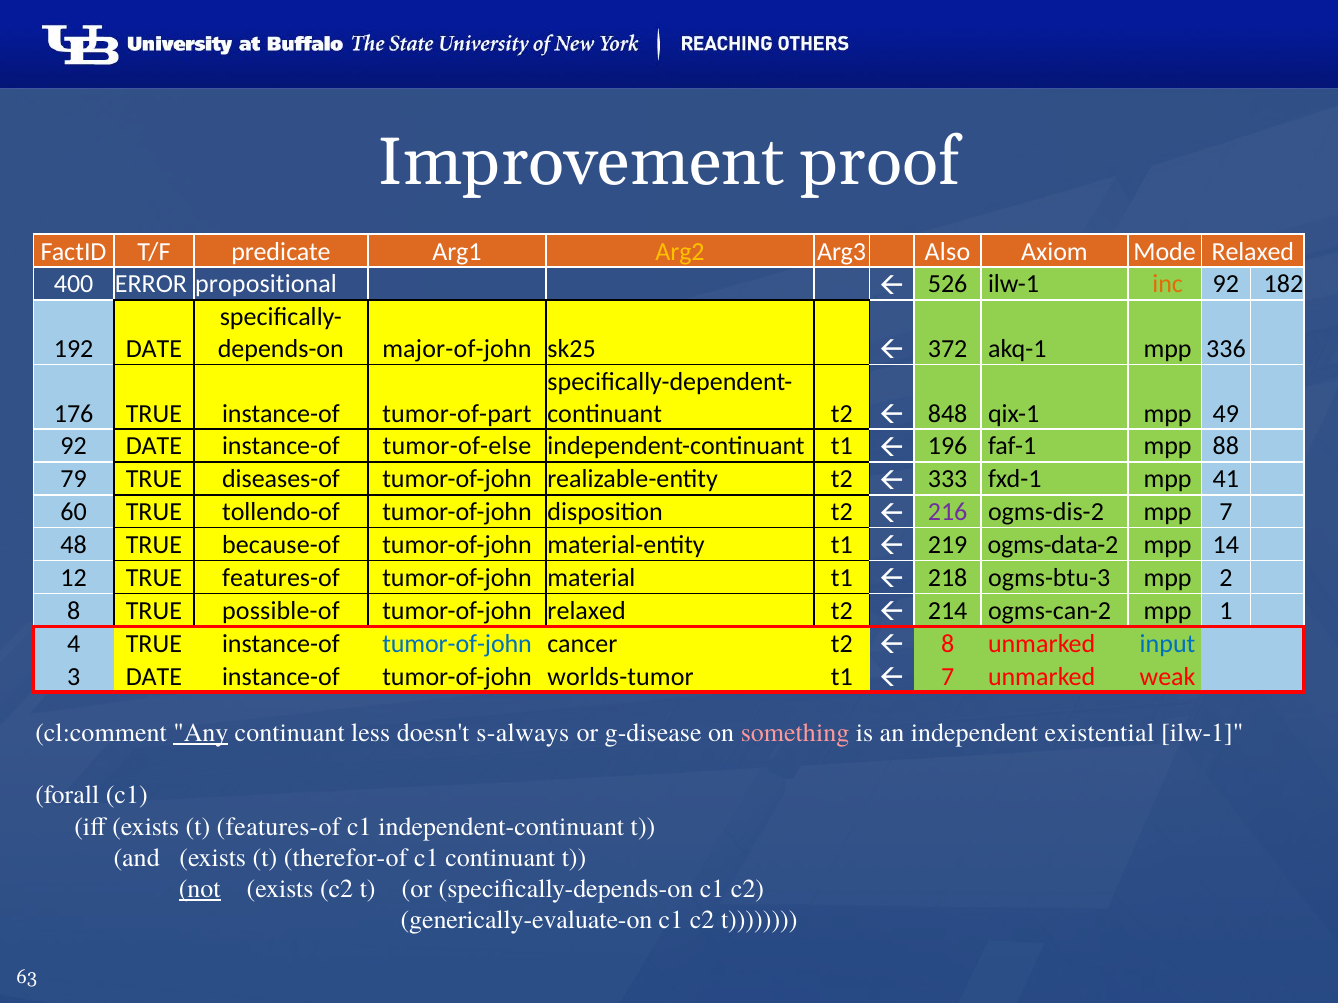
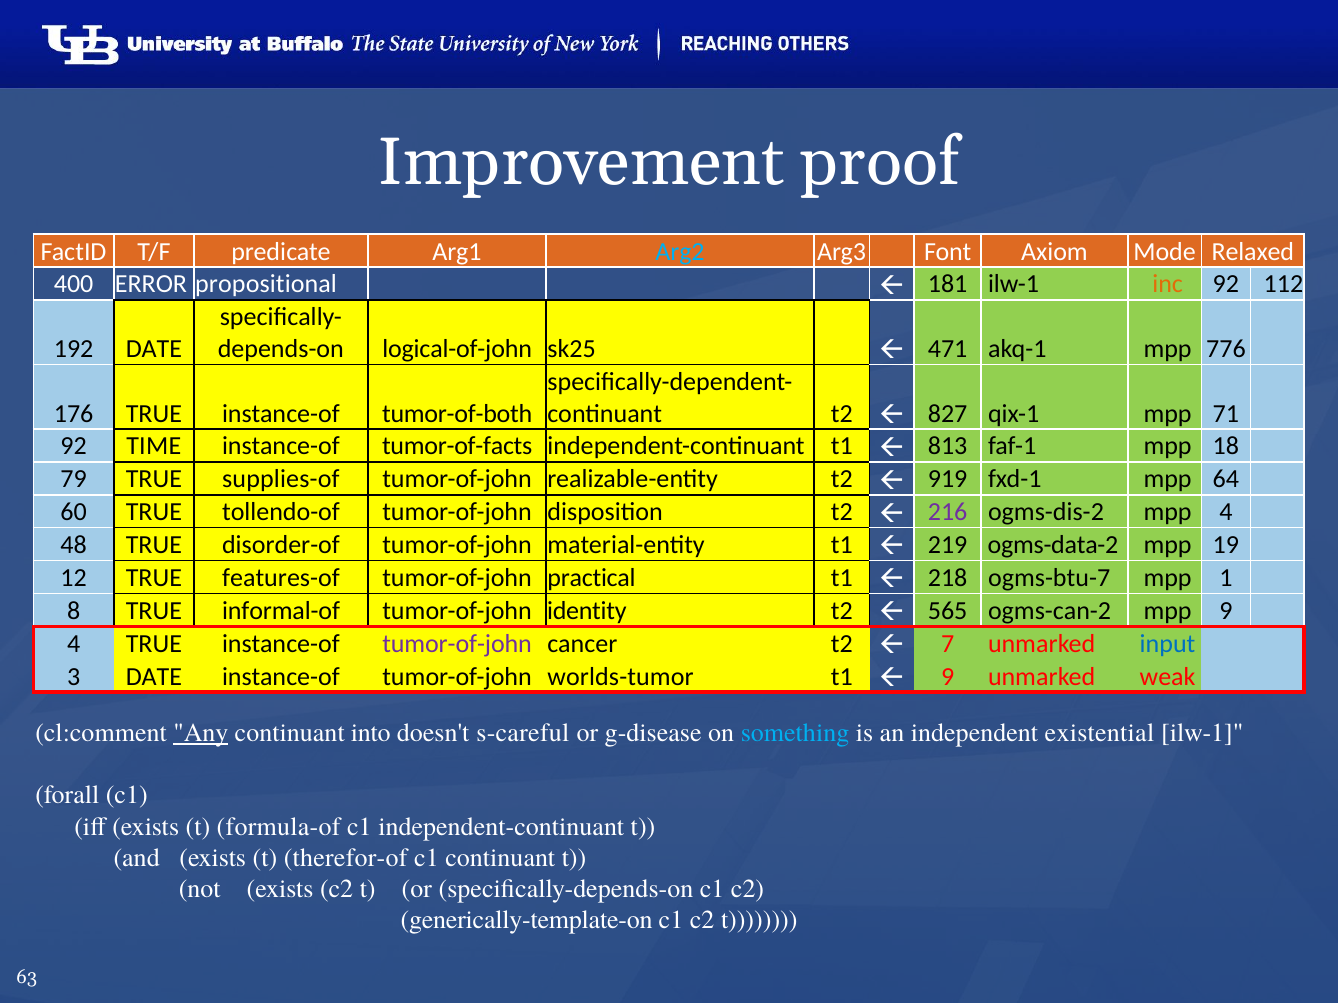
Arg2 colour: yellow -> light blue
Also: Also -> Font
526: 526 -> 181
182: 182 -> 112
major-of-john: major-of-john -> logical-of-john
372: 372 -> 471
336: 336 -> 776
tumor-of-part: tumor-of-part -> tumor-of-both
848: 848 -> 827
49: 49 -> 71
92 DATE: DATE -> TIME
tumor-of-else: tumor-of-else -> tumor-of-facts
196: 196 -> 813
88: 88 -> 18
diseases-of: diseases-of -> supplies-of
333: 333 -> 919
41: 41 -> 64
mpp 7: 7 -> 4
because-of: because-of -> disorder-of
14: 14 -> 19
material: material -> practical
ogms-btu-3: ogms-btu-3 -> ogms-btu-7
2: 2 -> 1
possible-of: possible-of -> informal-of
tumor-of-john relaxed: relaxed -> identity
214: 214 -> 565
mpp 1: 1 -> 9
tumor-of-john at (457, 644) colour: blue -> purple
8 at (948, 644): 8 -> 7
7 at (948, 677): 7 -> 9
less: less -> into
s-always: s-always -> s-careful
something colour: pink -> light blue
t features-of: features-of -> formula-of
not underline: present -> none
generically-evaluate-on: generically-evaluate-on -> generically-template-on
